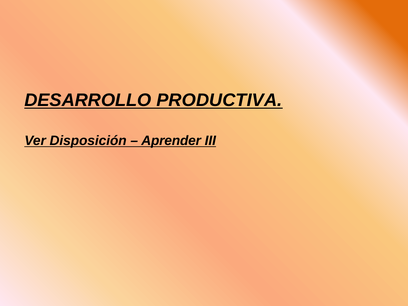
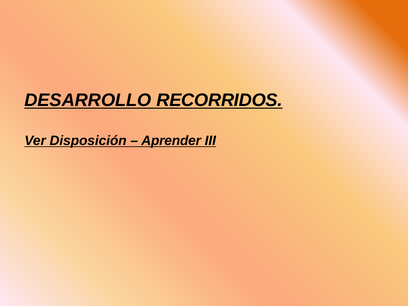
PRODUCTIVA: PRODUCTIVA -> RECORRIDOS
